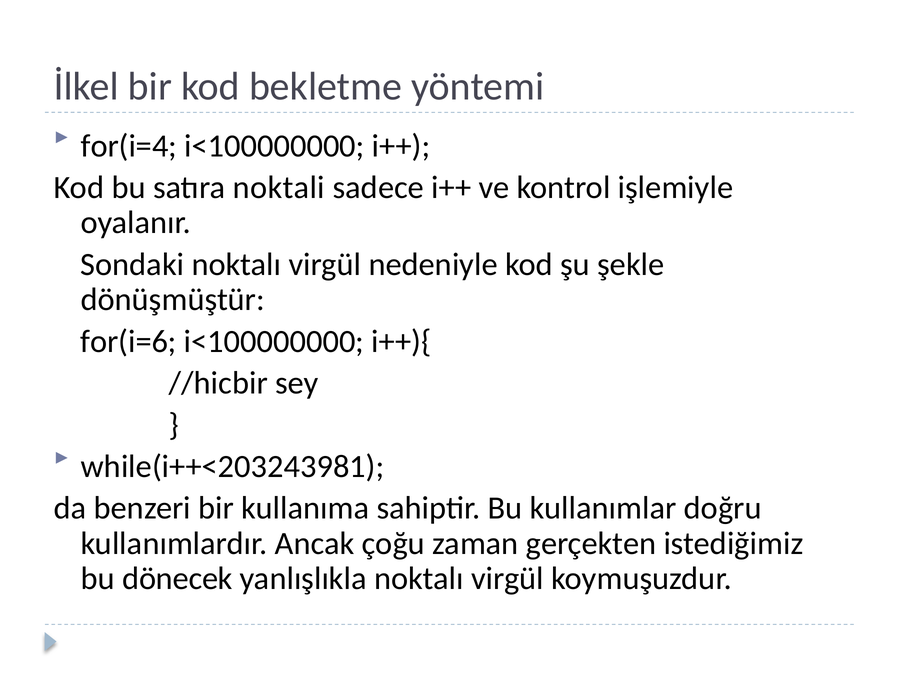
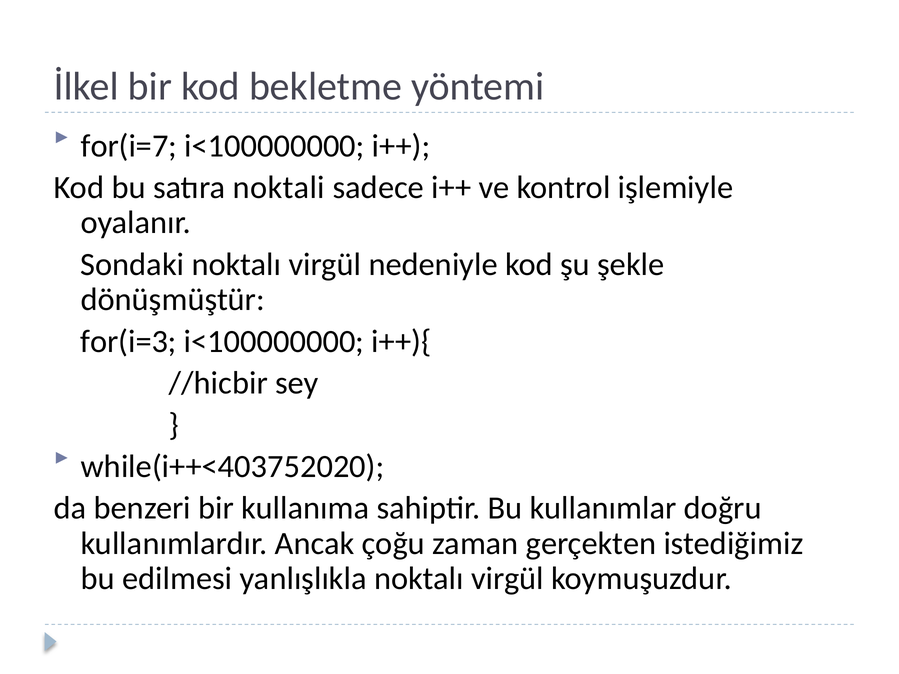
for(i=4: for(i=4 -> for(i=7
for(i=6: for(i=6 -> for(i=3
while(i++<203243981: while(i++<203243981 -> while(i++<403752020
dönecek: dönecek -> edilmesi
